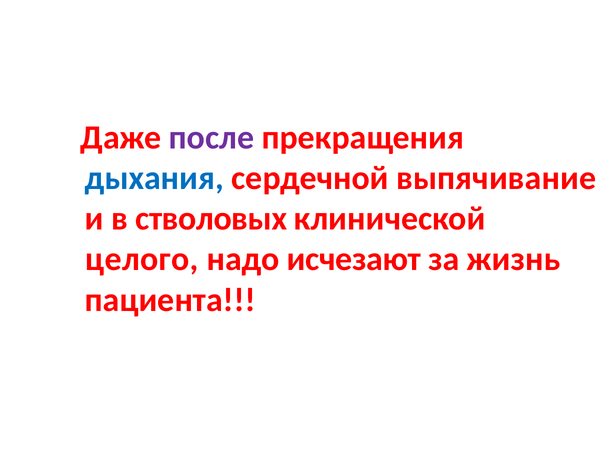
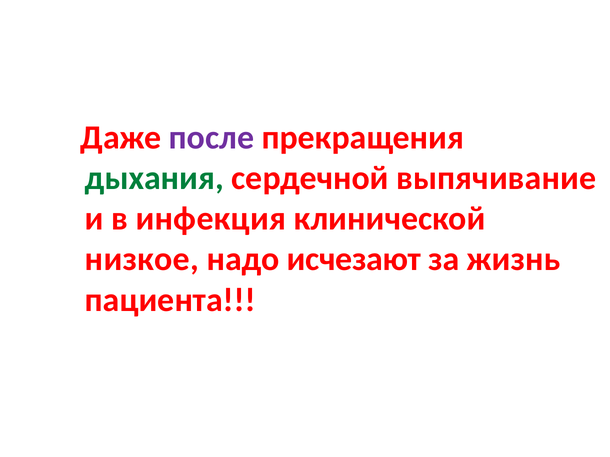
дыхания colour: blue -> green
стволовых: стволовых -> инфекция
целого: целого -> низкое
